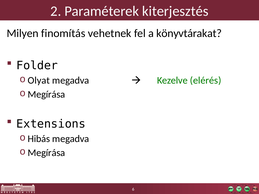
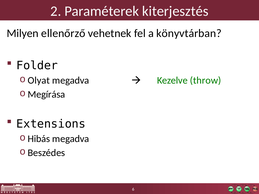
finomítás: finomítás -> ellenőrző
könyvtárakat: könyvtárakat -> könyvtárban
elérés: elérés -> throw
Megírása at (46, 153): Megírása -> Beszédes
